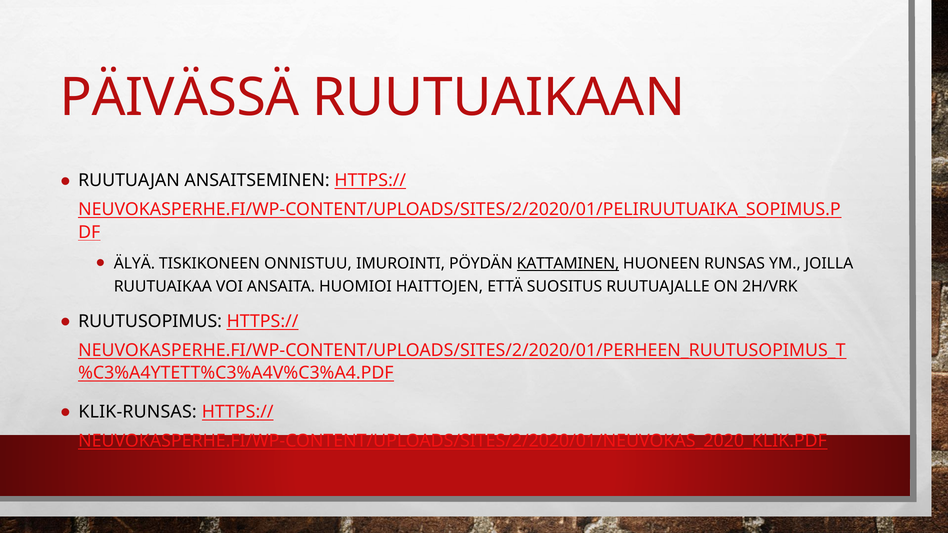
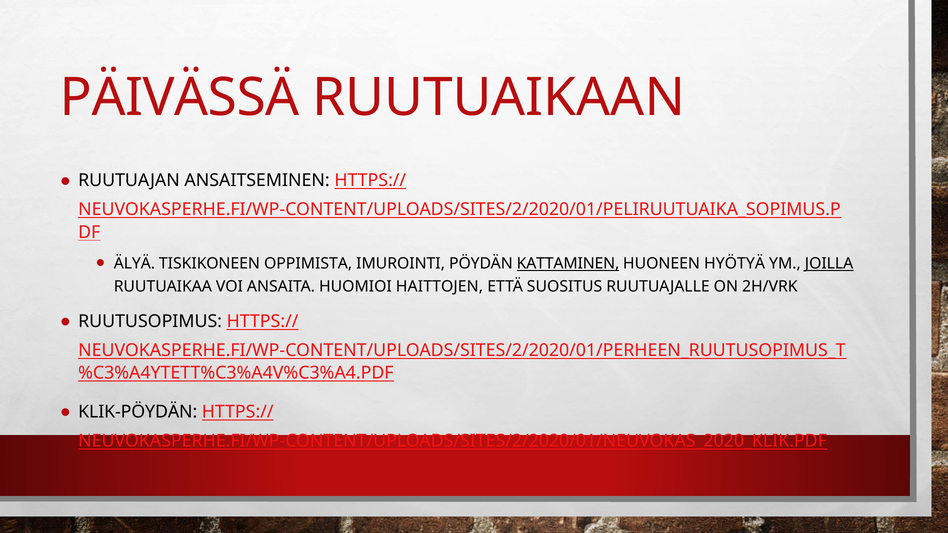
ONNISTUU: ONNISTUU -> OPPIMISTA
RUNSAS: RUNSAS -> HYÖTYÄ
JOILLA underline: none -> present
KLIK-RUNSAS: KLIK-RUNSAS -> KLIK-PÖYDÄN
